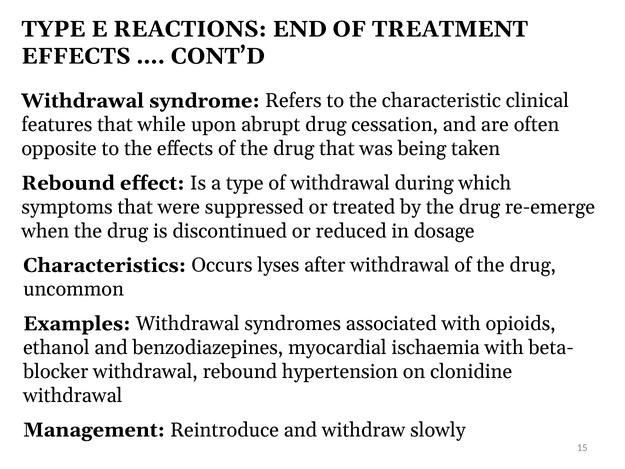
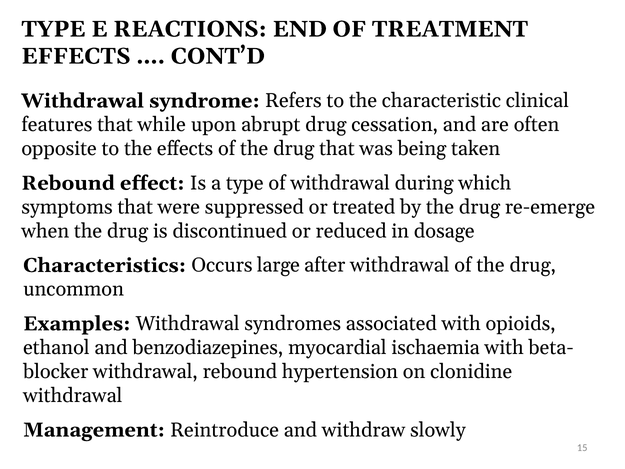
lyses: lyses -> large
